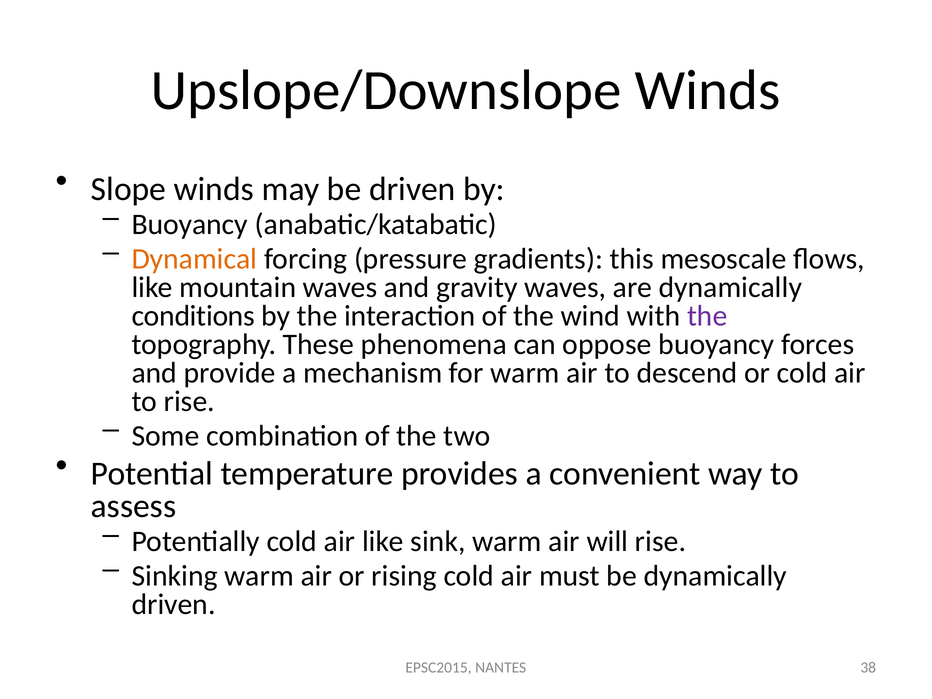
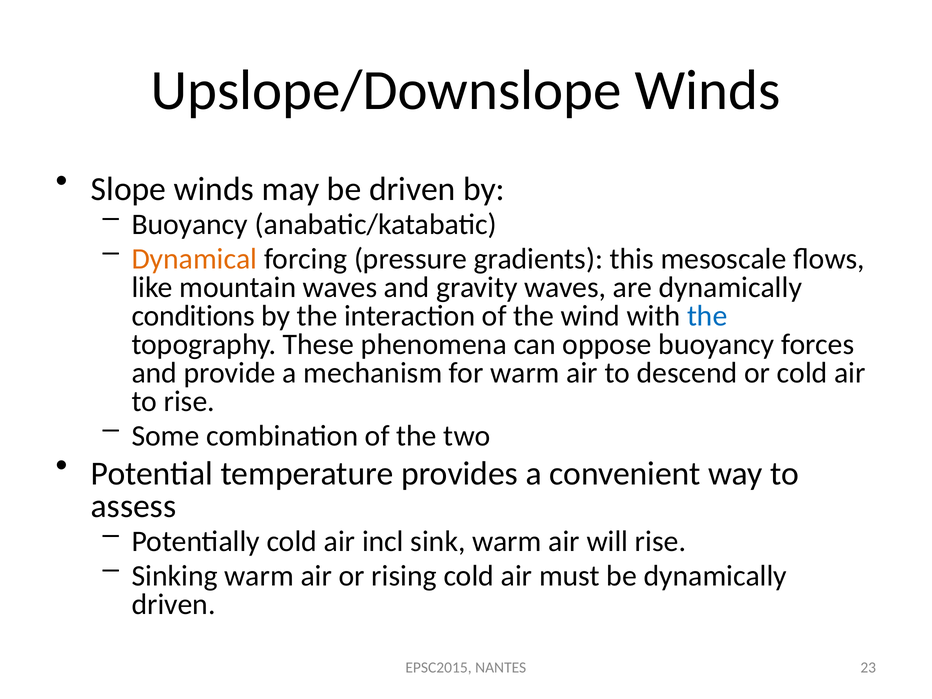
the at (707, 316) colour: purple -> blue
air like: like -> incl
38: 38 -> 23
